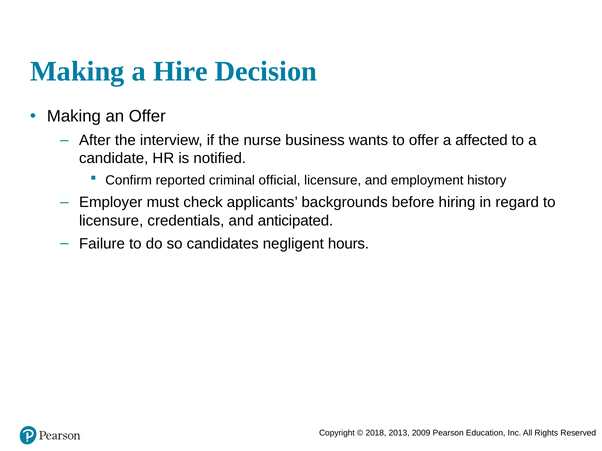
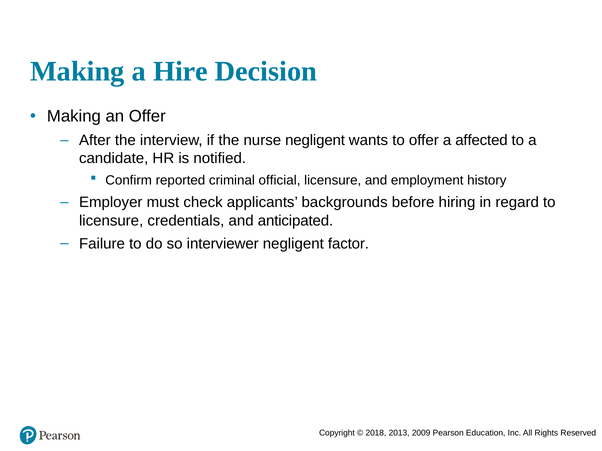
nurse business: business -> negligent
candidates: candidates -> interviewer
hours: hours -> factor
